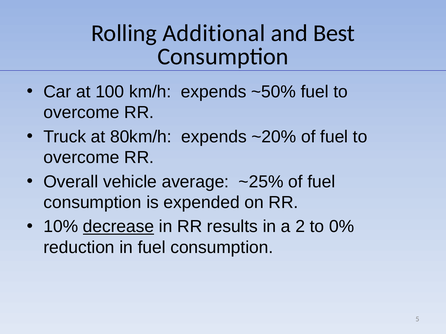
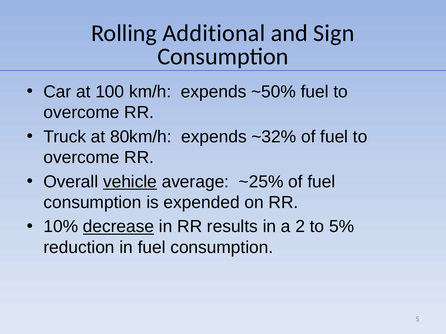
Best: Best -> Sign
~20%: ~20% -> ~32%
vehicle underline: none -> present
0%: 0% -> 5%
